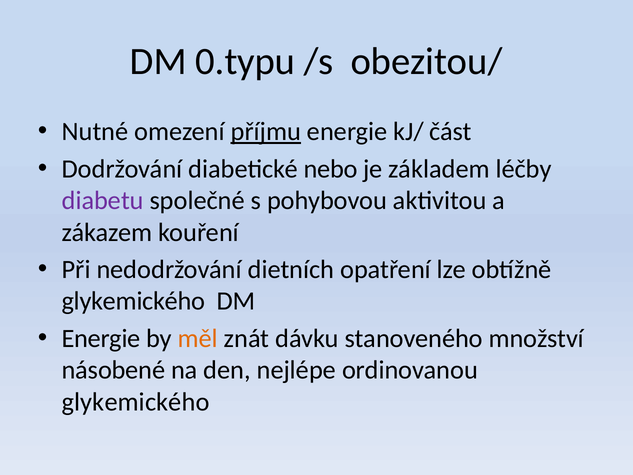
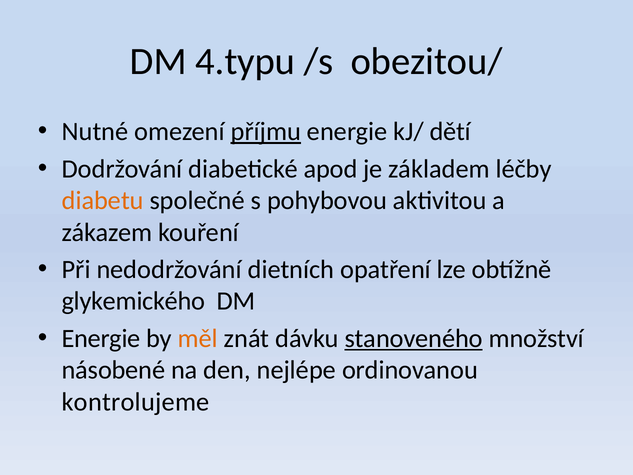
0.typu: 0.typu -> 4.typu
část: část -> dětí
nebo: nebo -> apod
diabetu colour: purple -> orange
stanoveného underline: none -> present
glykemického at (136, 402): glykemického -> kontrolujeme
